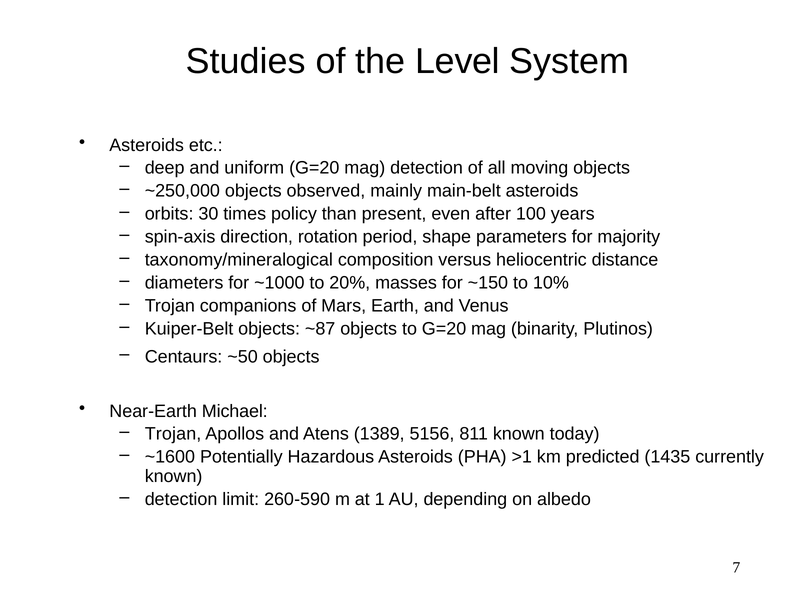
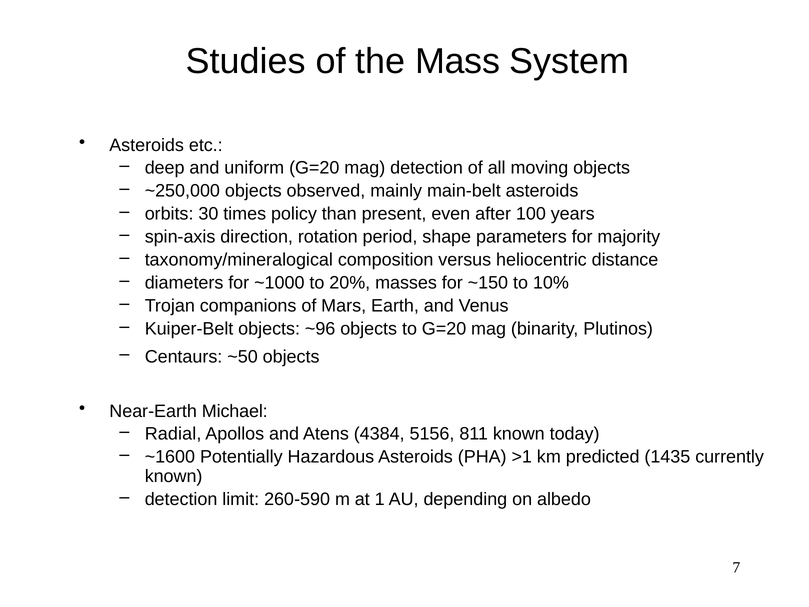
Level: Level -> Mass
~87: ~87 -> ~96
Trojan at (173, 434): Trojan -> Radial
1389: 1389 -> 4384
